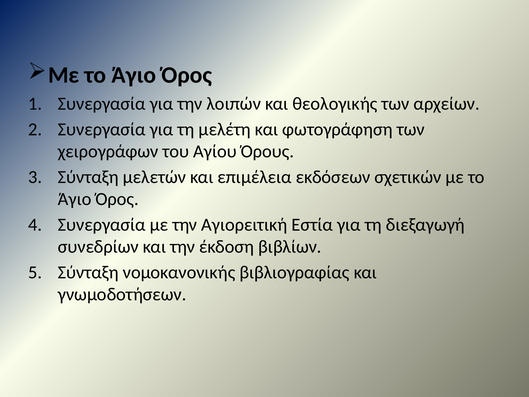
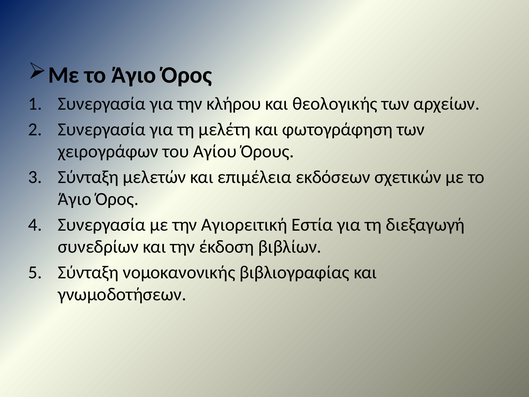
λοιπών: λοιπών -> κλήρου
